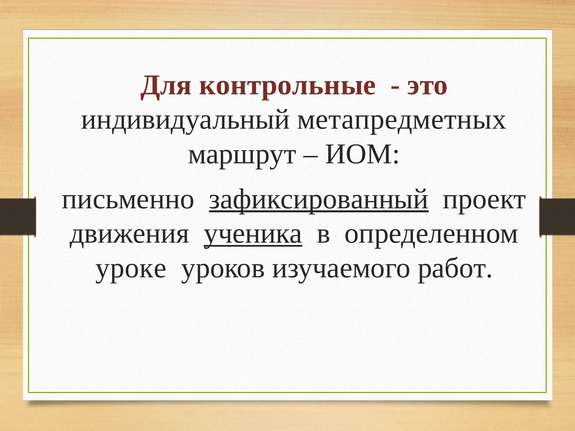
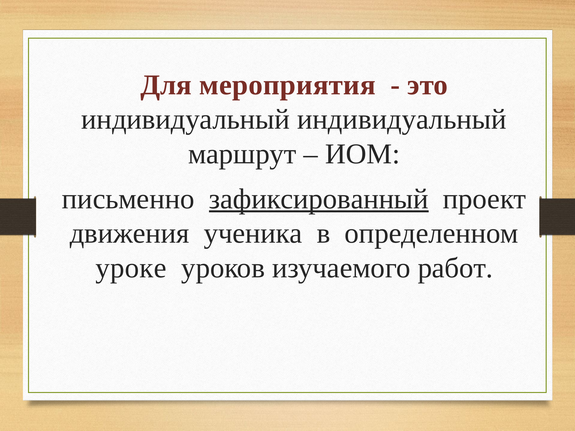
контрольные: контрольные -> мероприятия
индивидуальный метапредметных: метапредметных -> индивидуальный
ученика underline: present -> none
